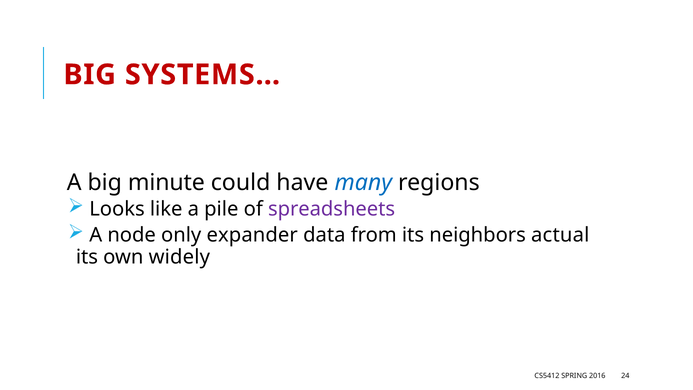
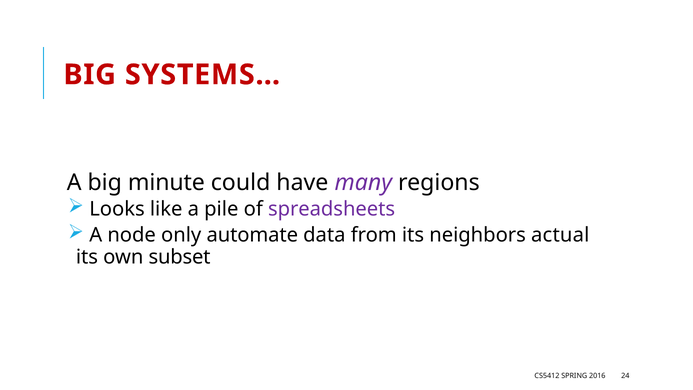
many colour: blue -> purple
expander: expander -> automate
widely: widely -> subset
